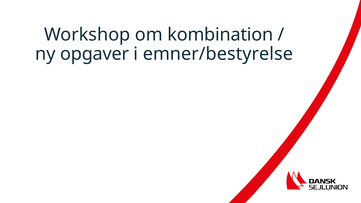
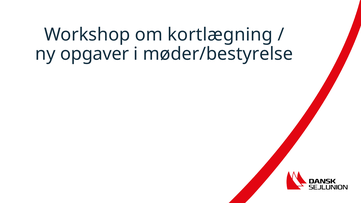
kombination: kombination -> kortlægning
emner/bestyrelse: emner/bestyrelse -> møder/bestyrelse
